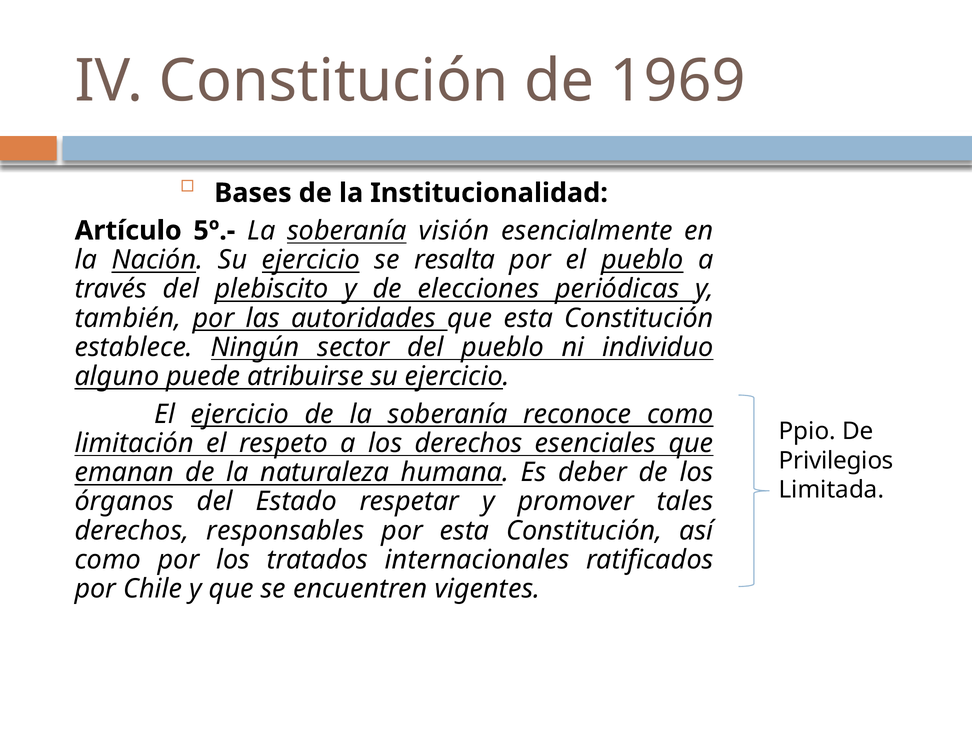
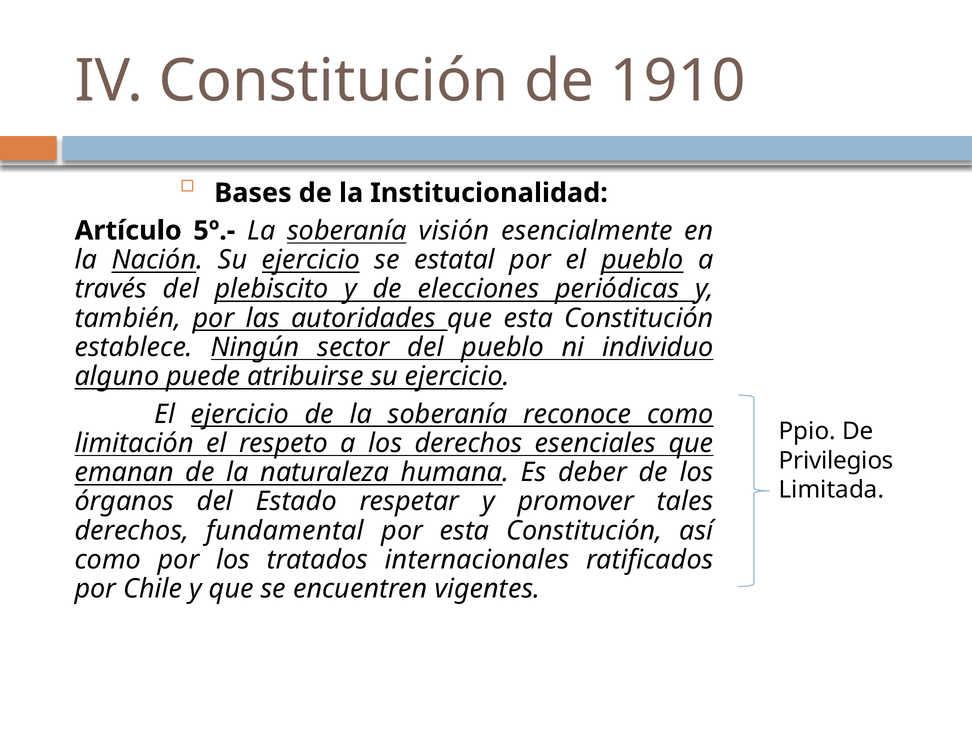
1969: 1969 -> 1910
resalta: resalta -> estatal
responsables: responsables -> fundamental
